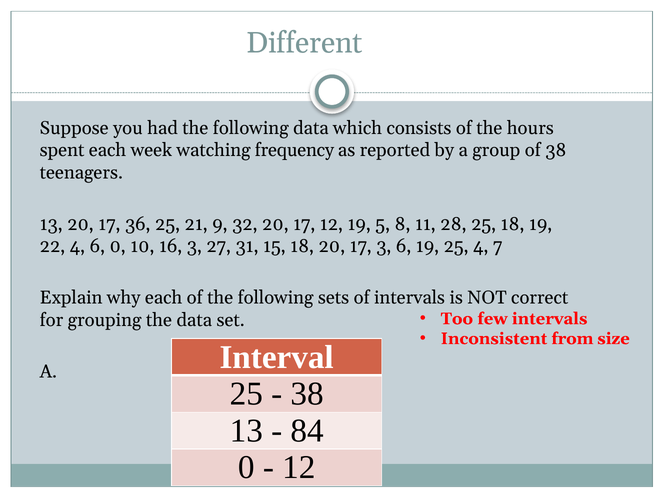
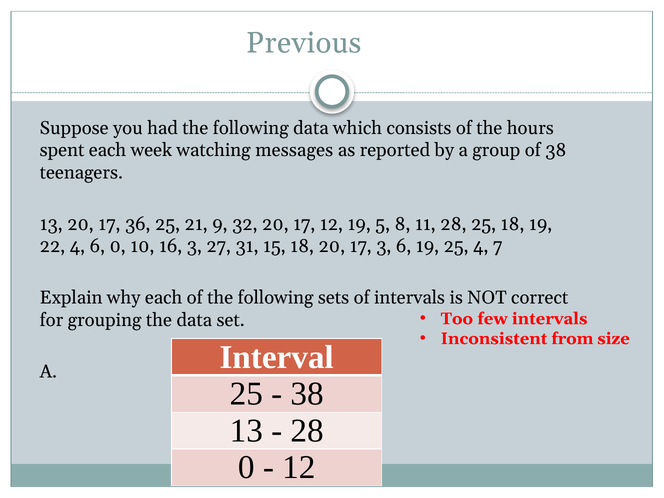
Different: Different -> Previous
frequency: frequency -> messages
84 at (307, 431): 84 -> 28
